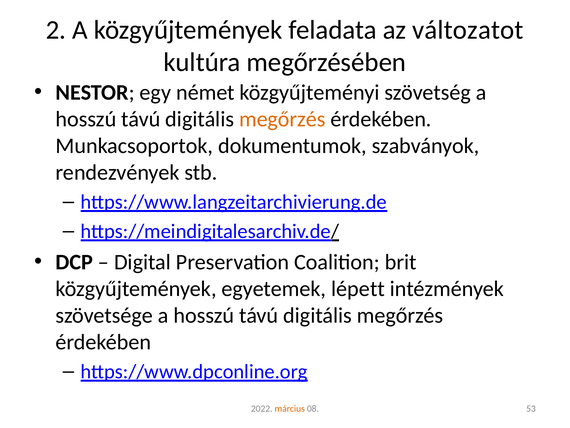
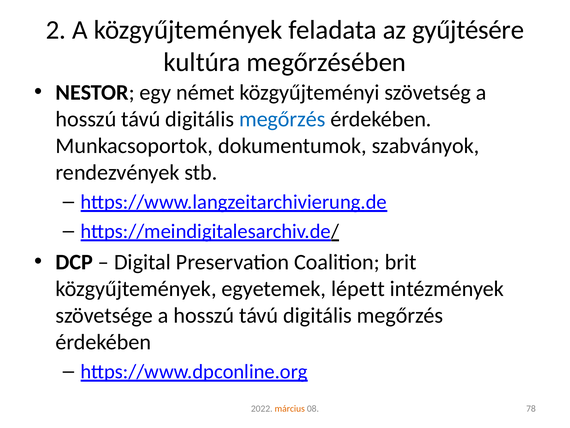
változatot: változatot -> gyűjtésére
megőrzés at (282, 119) colour: orange -> blue
53: 53 -> 78
